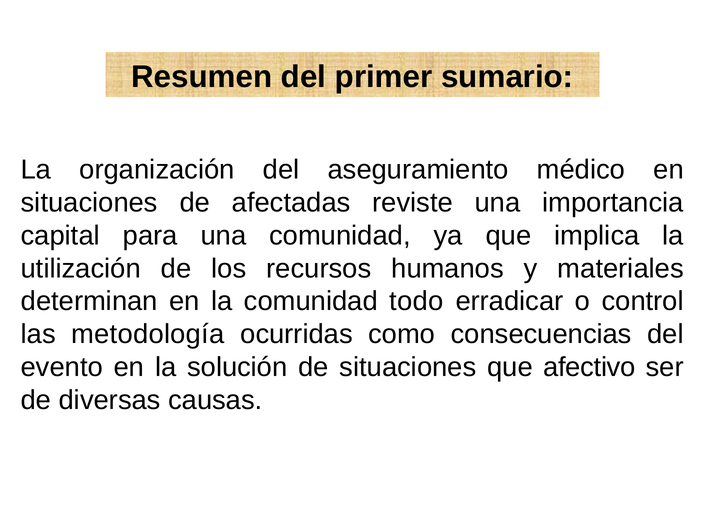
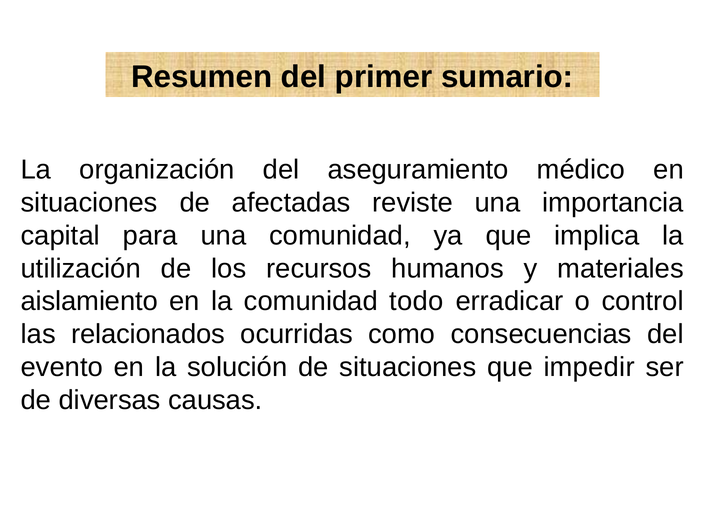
determinan: determinan -> aislamiento
metodología: metodología -> relacionados
afectivo: afectivo -> impedir
